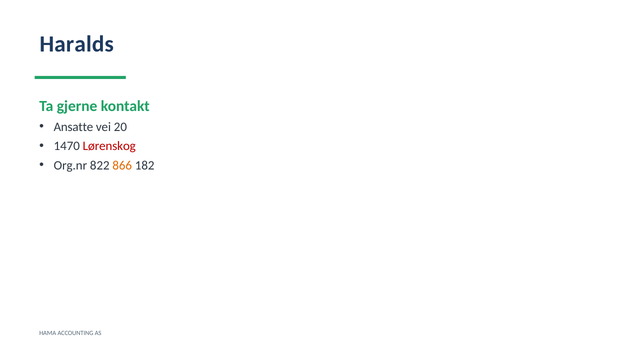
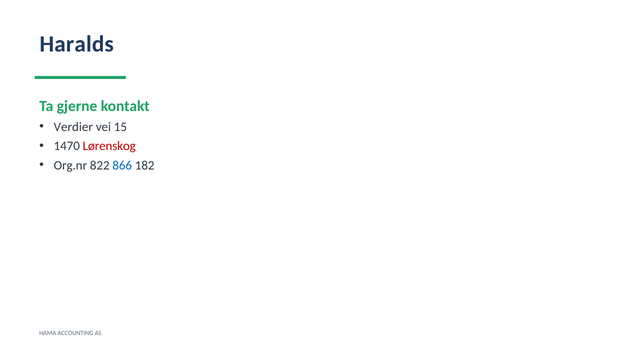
Ansatte: Ansatte -> Verdier
20: 20 -> 15
866 colour: orange -> blue
